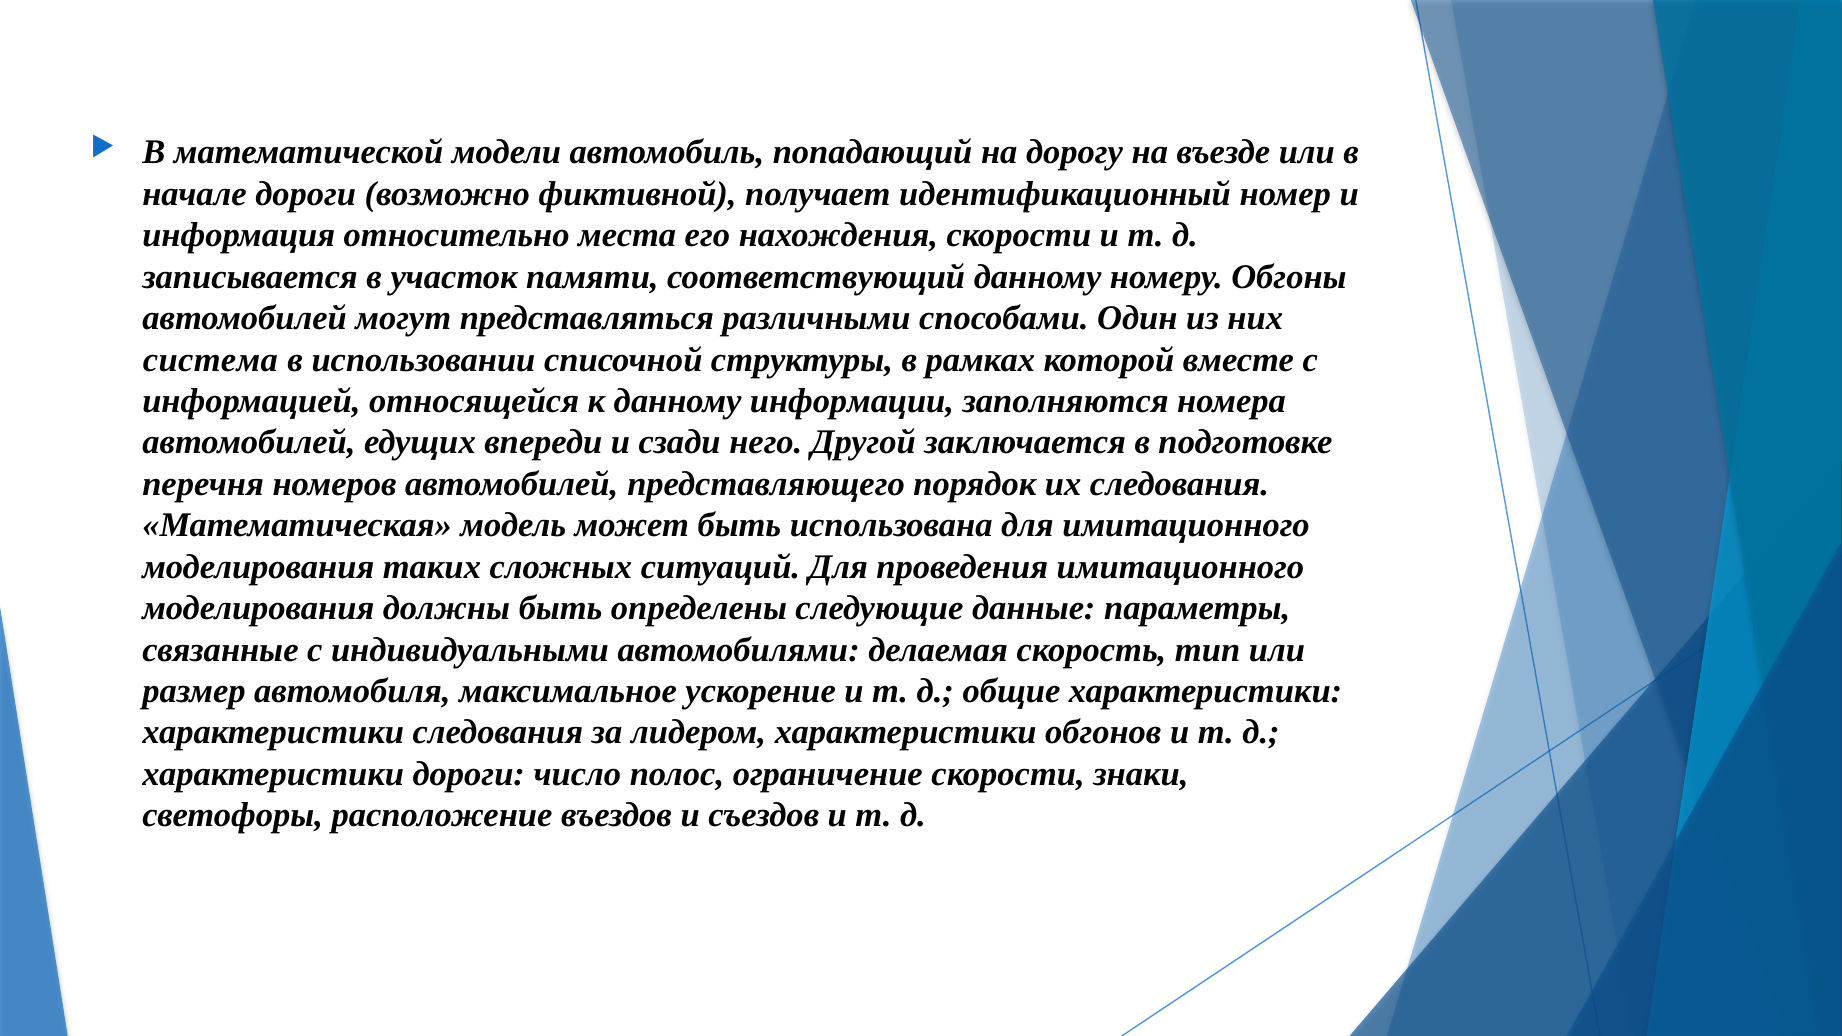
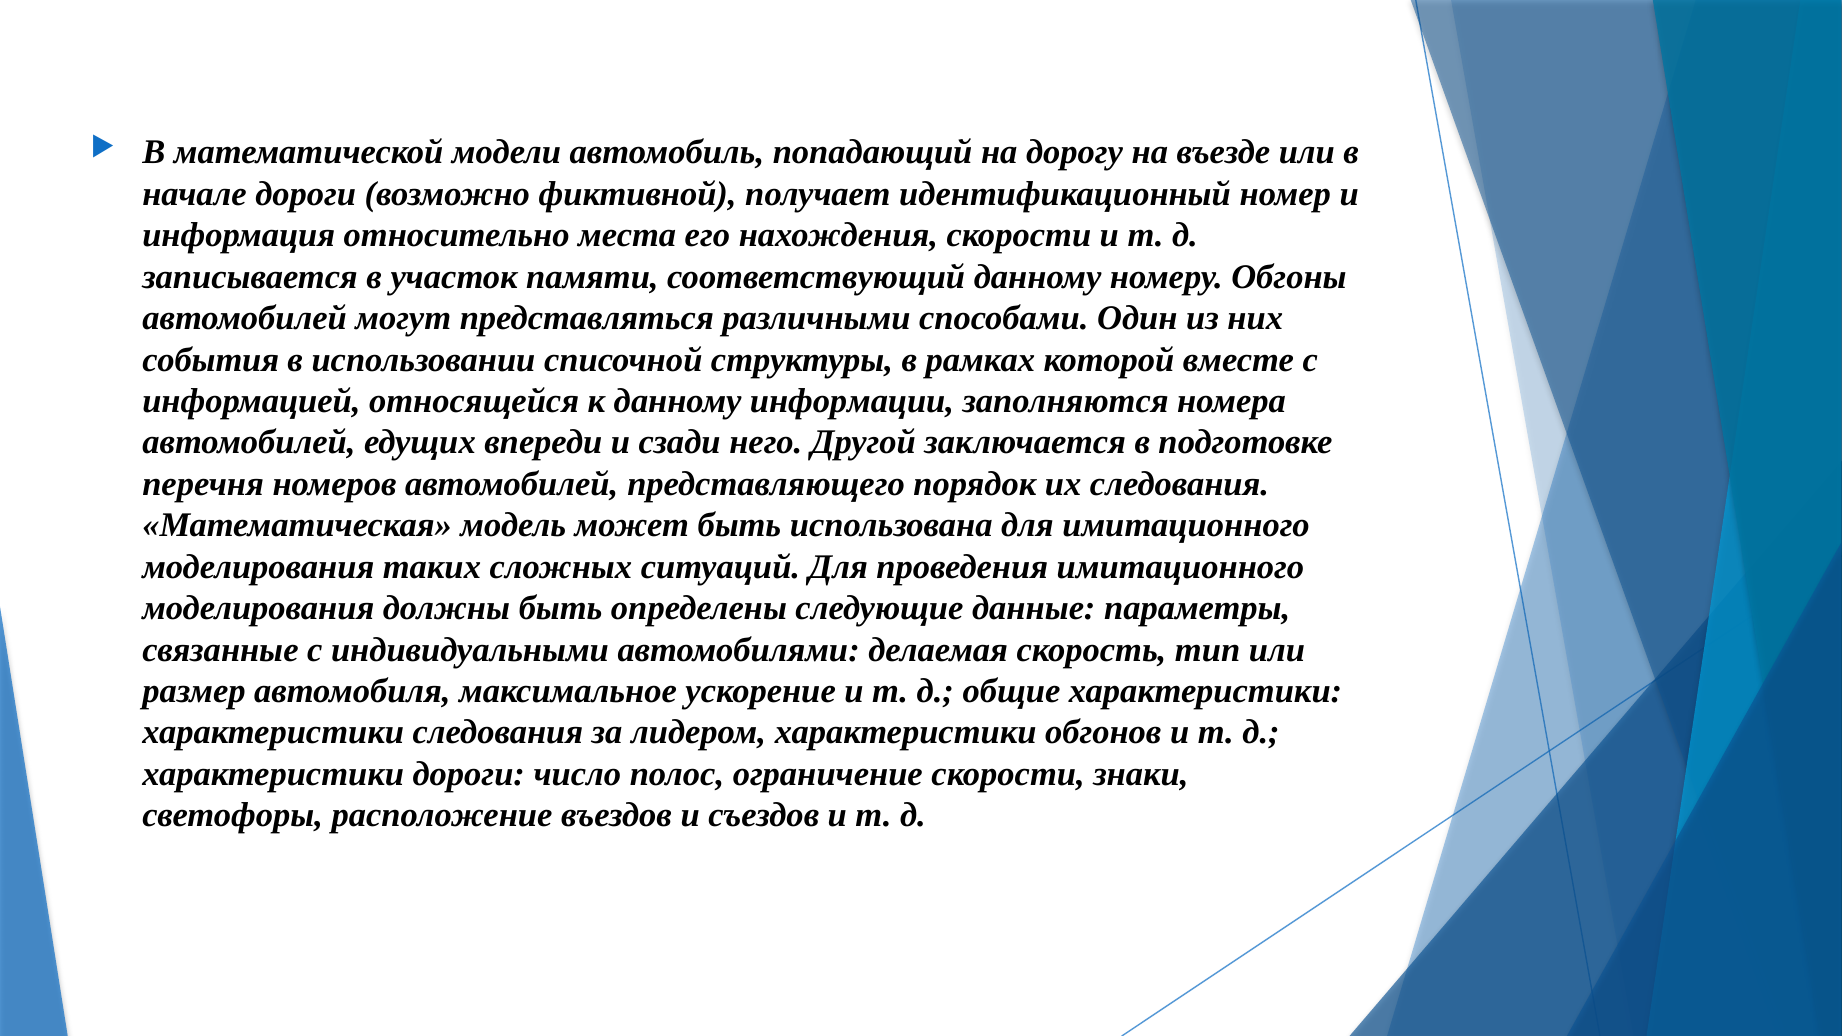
система: система -> события
